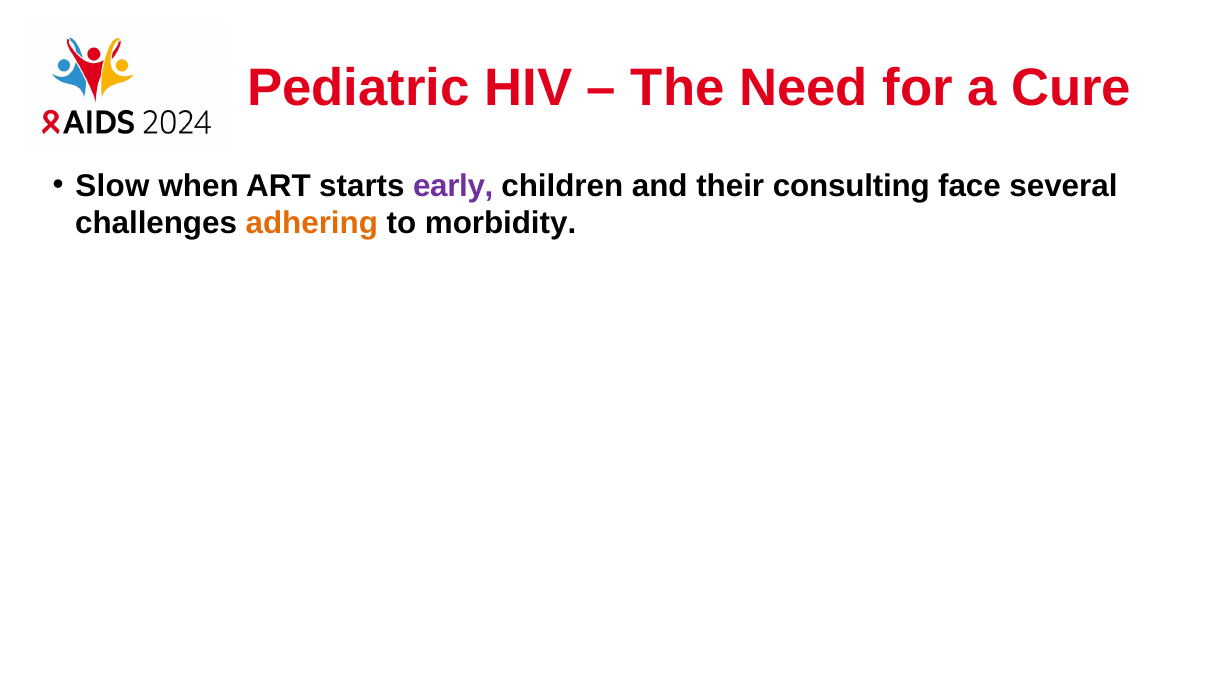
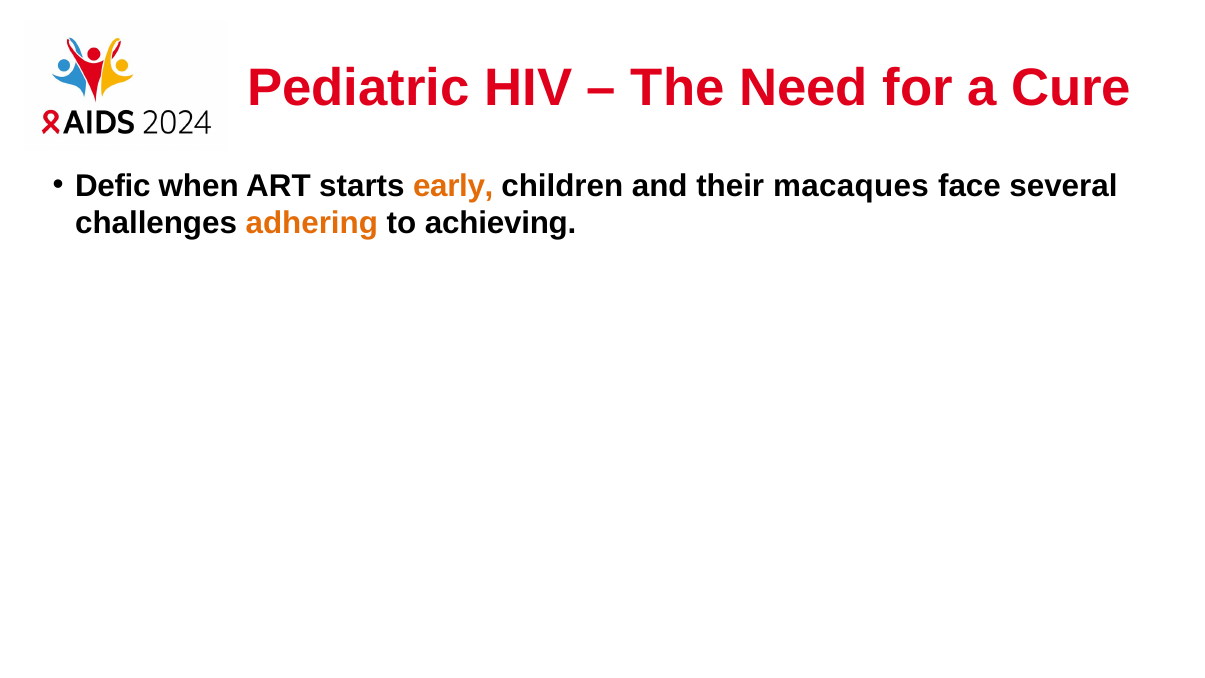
Slow at (112, 186): Slow -> Defic
early colour: purple -> orange
consulting: consulting -> macaques
morbidity: morbidity -> achieving
